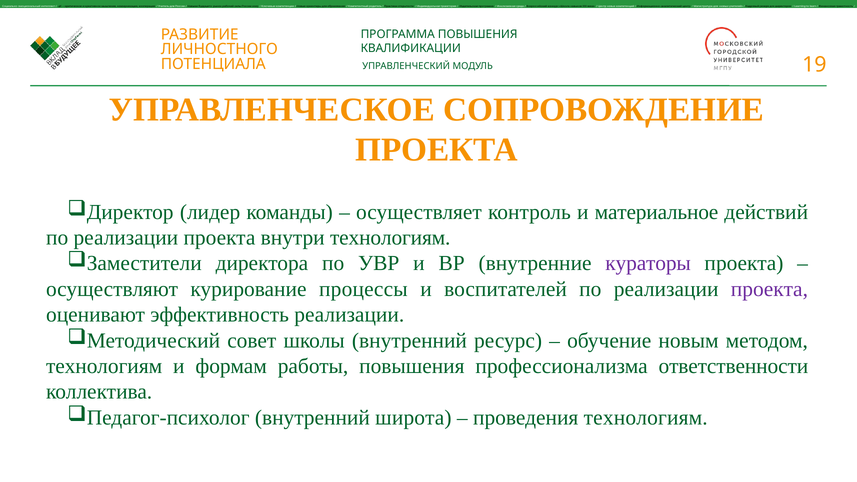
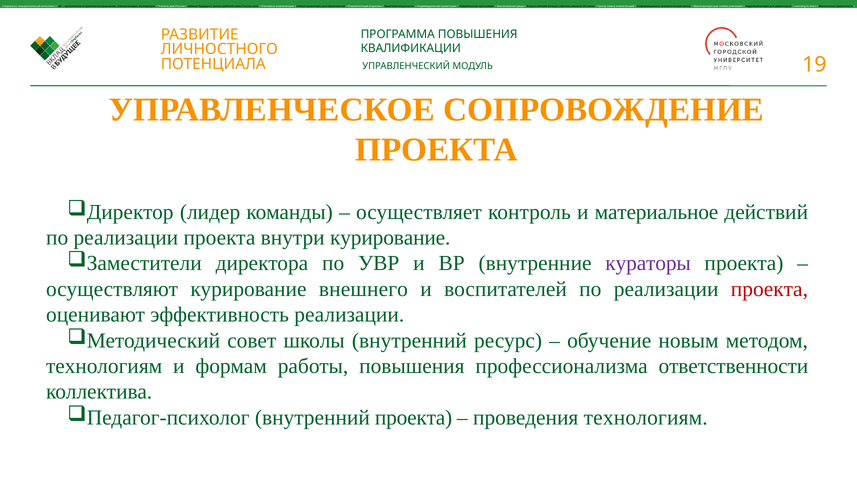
внутри технологиям: технологиям -> курирование
процессы: процессы -> внешнего
проекта at (769, 289) colour: purple -> red
внутренний широта: широта -> проекта
